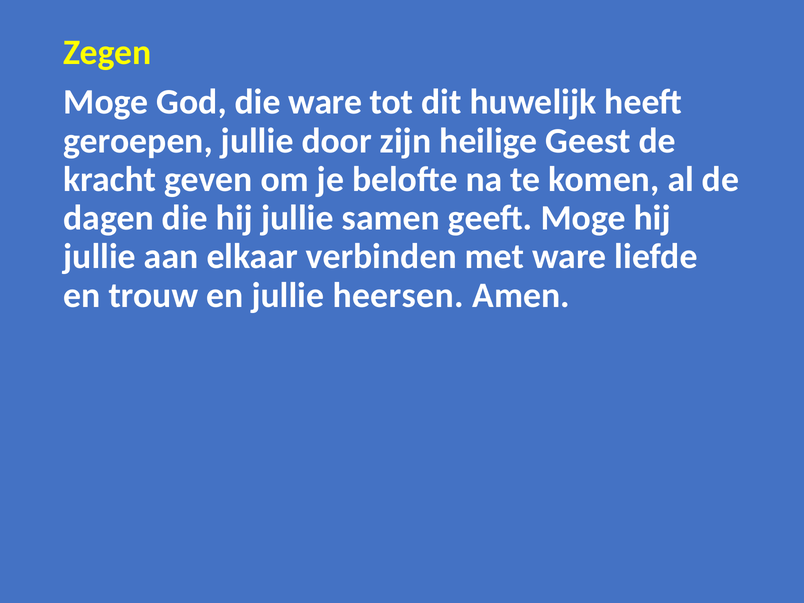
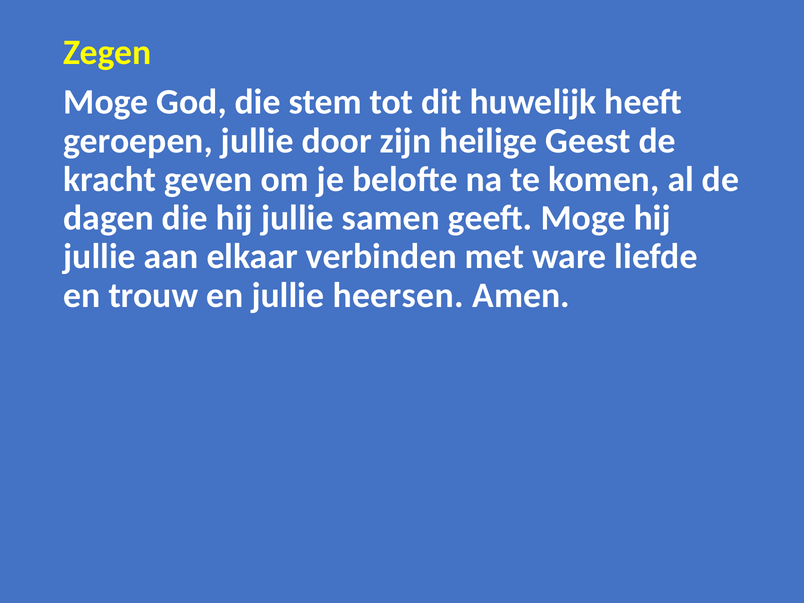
die ware: ware -> stem
